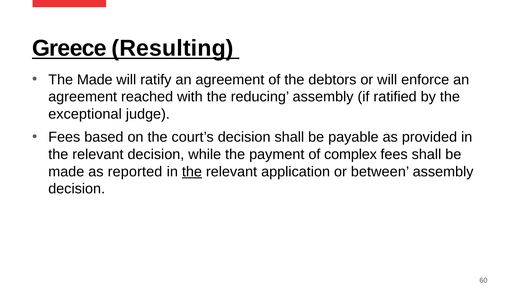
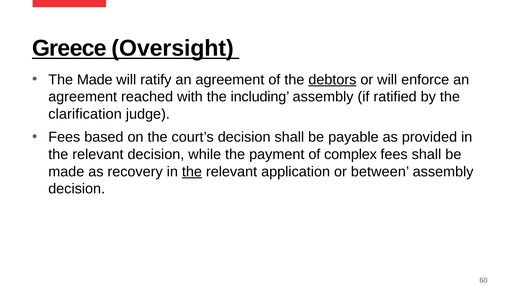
Resulting: Resulting -> Oversight
debtors underline: none -> present
reducing: reducing -> including
exceptional: exceptional -> clarification
reported: reported -> recovery
